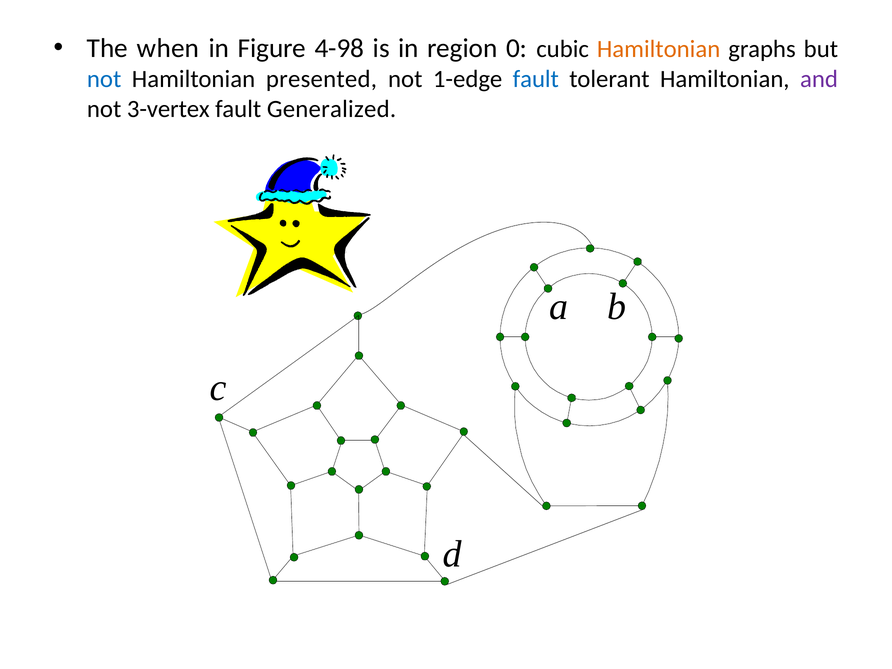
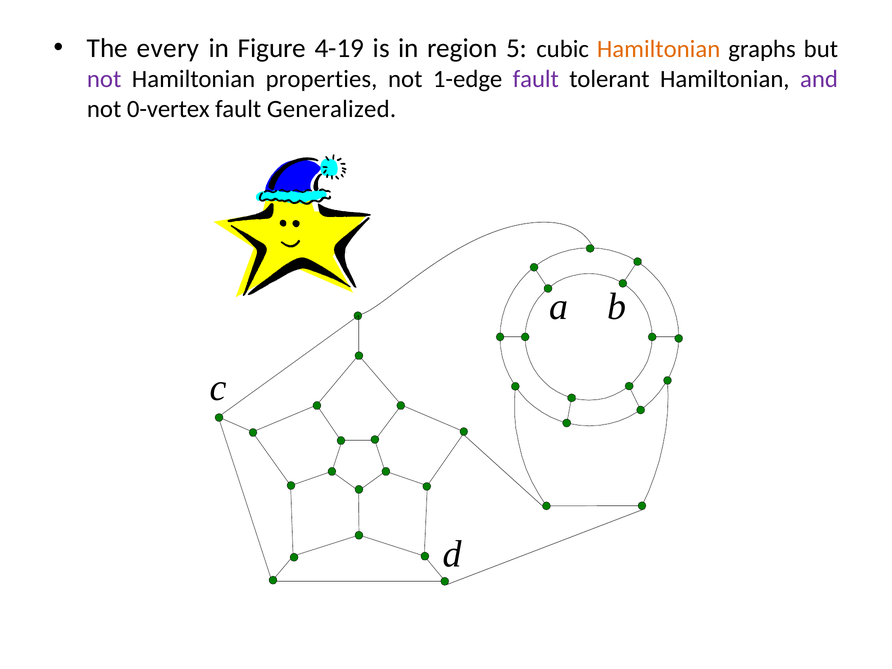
when: when -> every
4-98: 4-98 -> 4-19
0: 0 -> 5
not at (104, 79) colour: blue -> purple
presented: presented -> properties
fault at (536, 79) colour: blue -> purple
3-vertex: 3-vertex -> 0-vertex
